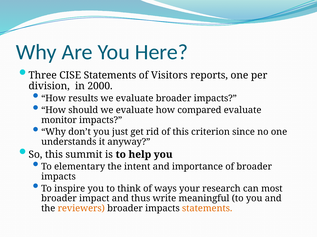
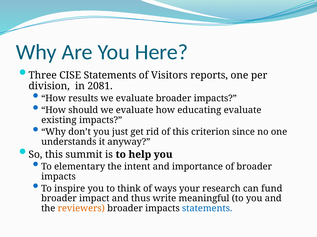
2000: 2000 -> 2081
compared: compared -> educating
monitor: monitor -> existing
most: most -> fund
statements at (207, 209) colour: orange -> blue
